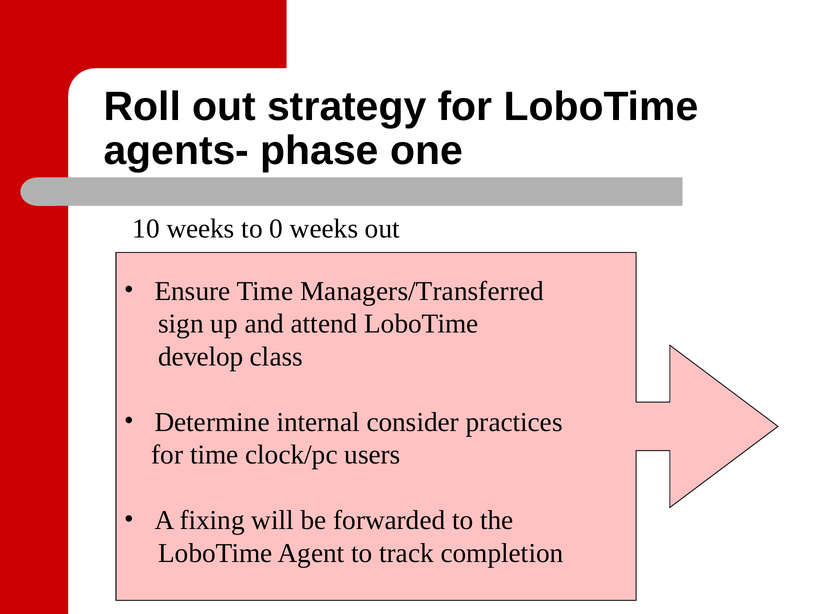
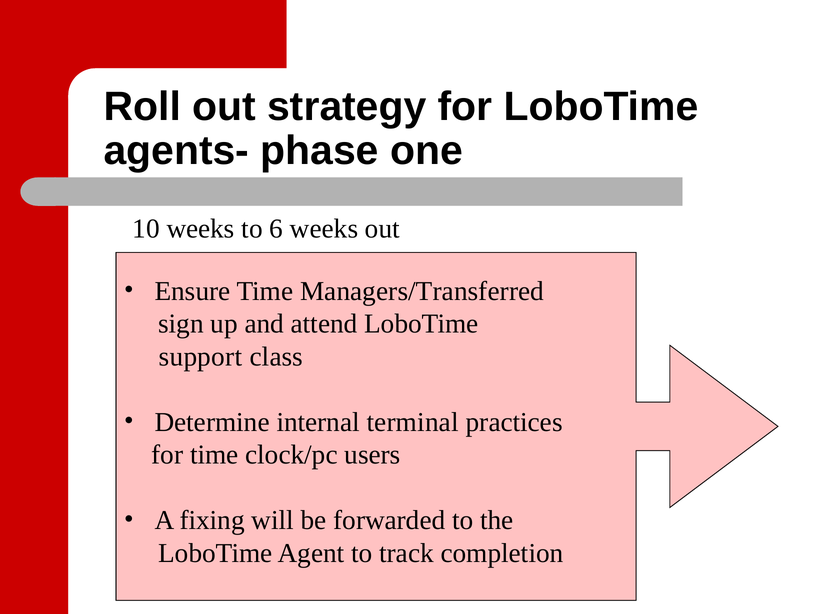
0: 0 -> 6
develop: develop -> support
consider: consider -> terminal
